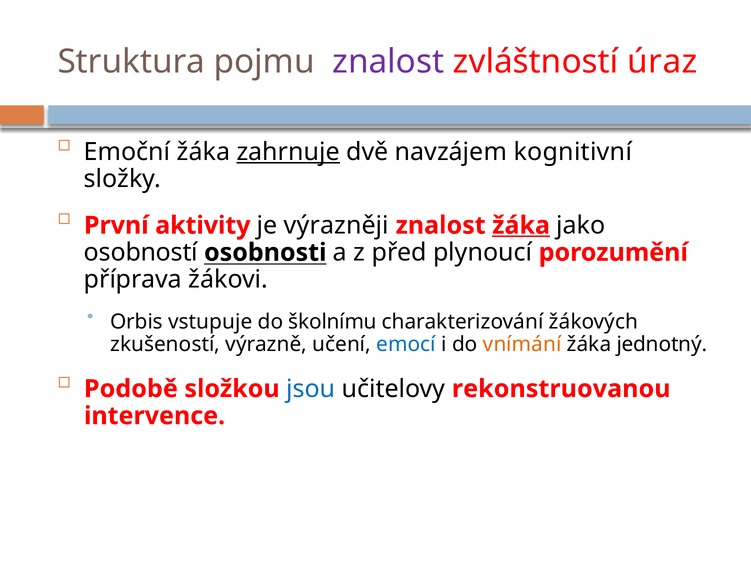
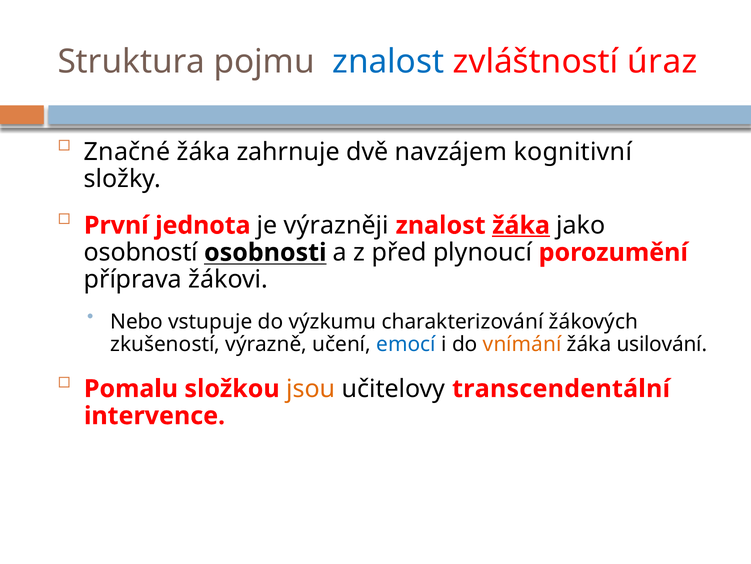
znalost at (388, 62) colour: purple -> blue
Emoční: Emoční -> Značné
zahrnuje underline: present -> none
aktivity: aktivity -> jednota
Orbis: Orbis -> Nebo
školnímu: školnímu -> výzkumu
jednotný: jednotný -> usilování
Podobě: Podobě -> Pomalu
jsou colour: blue -> orange
rekonstruovanou: rekonstruovanou -> transcendentální
